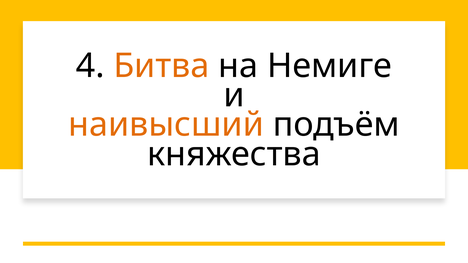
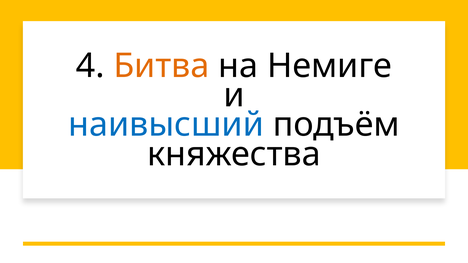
наивысший colour: orange -> blue
